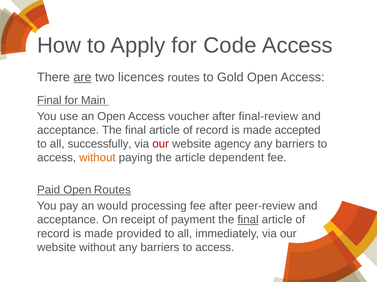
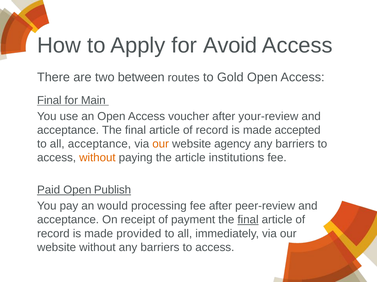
Code: Code -> Avoid
are underline: present -> none
licences: licences -> between
final-review: final-review -> your-review
all successfully: successfully -> acceptance
our at (161, 144) colour: red -> orange
dependent: dependent -> institutions
Open Routes: Routes -> Publish
